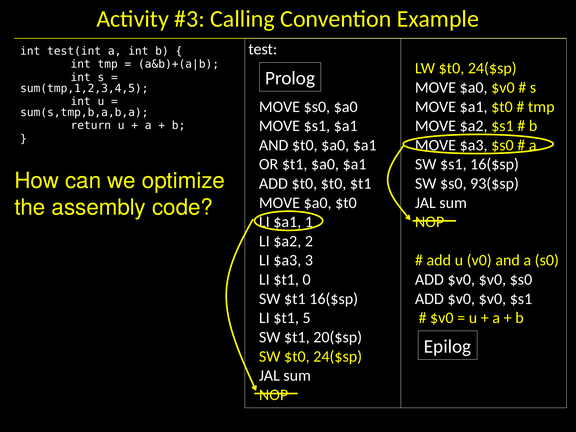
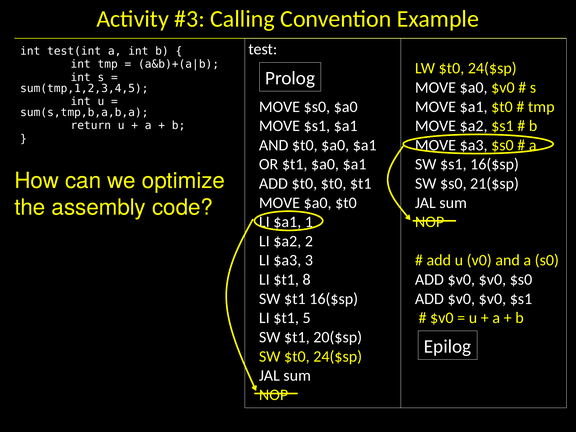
93($sp: 93($sp -> 21($sp
0: 0 -> 8
